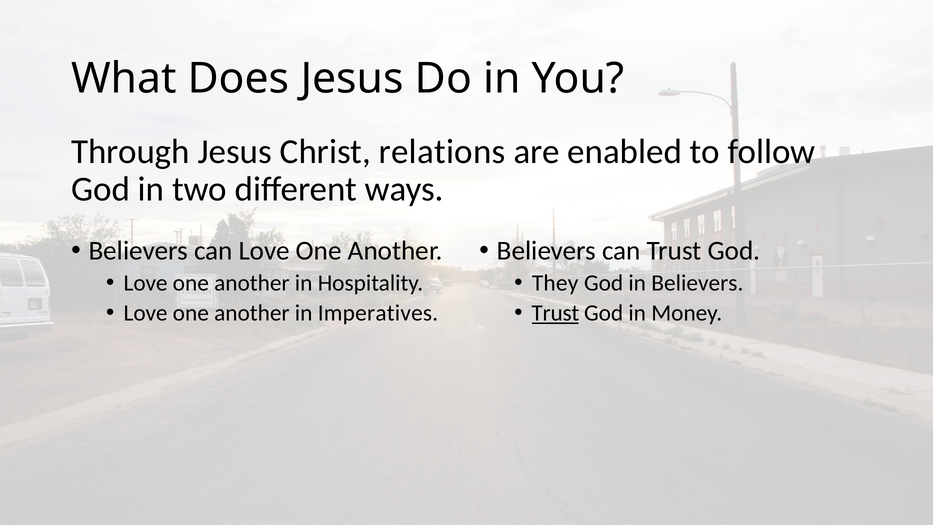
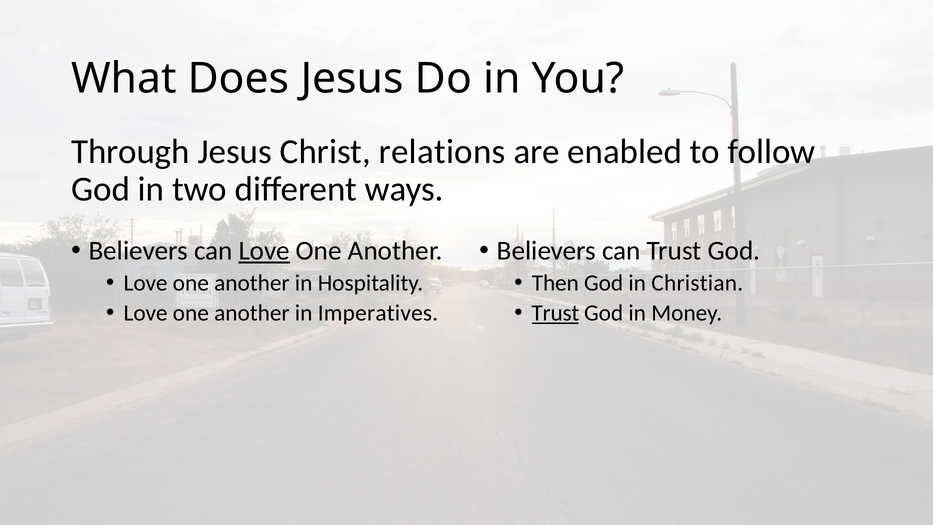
Love at (264, 251) underline: none -> present
They: They -> Then
in Believers: Believers -> Christian
